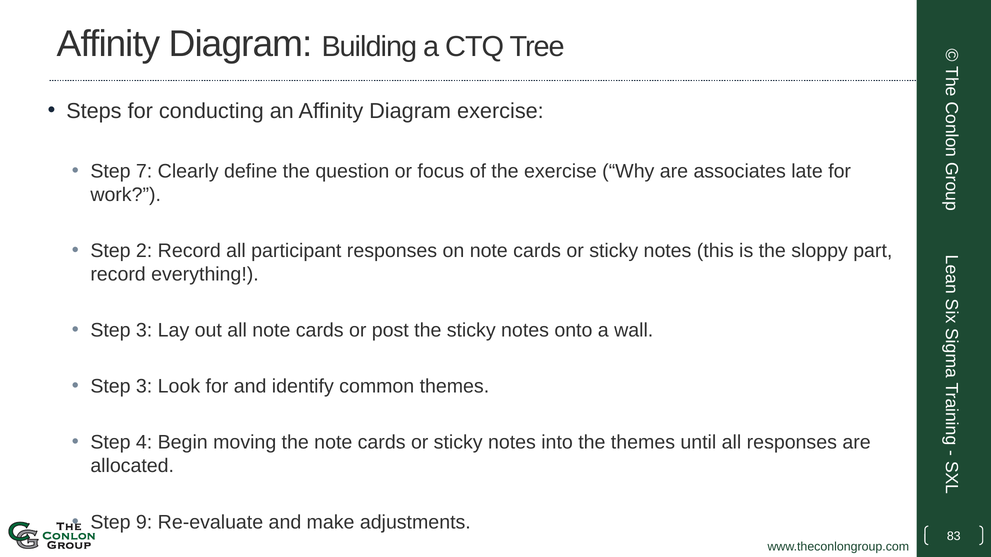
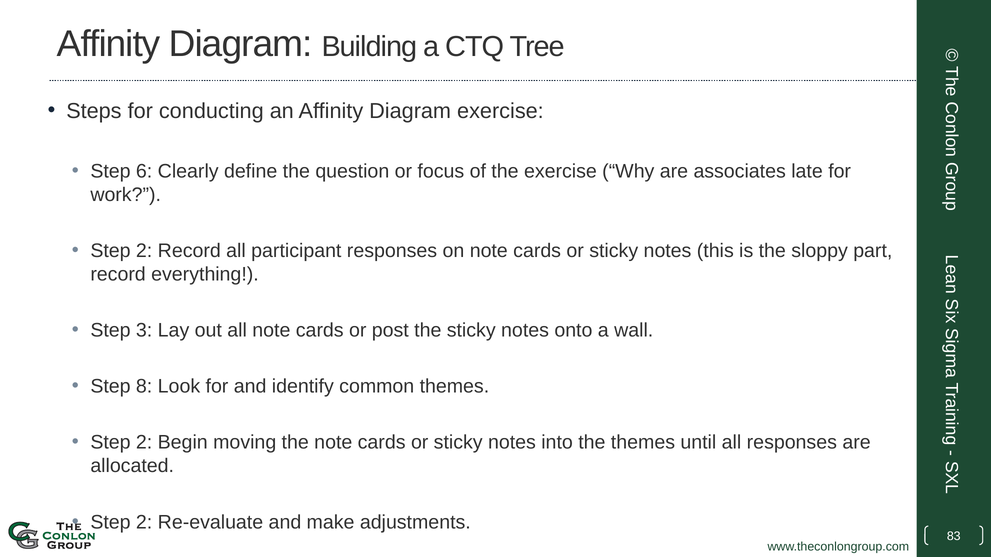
7: 7 -> 6
3 at (144, 387): 3 -> 8
4 at (144, 443): 4 -> 2
9 at (144, 522): 9 -> 2
